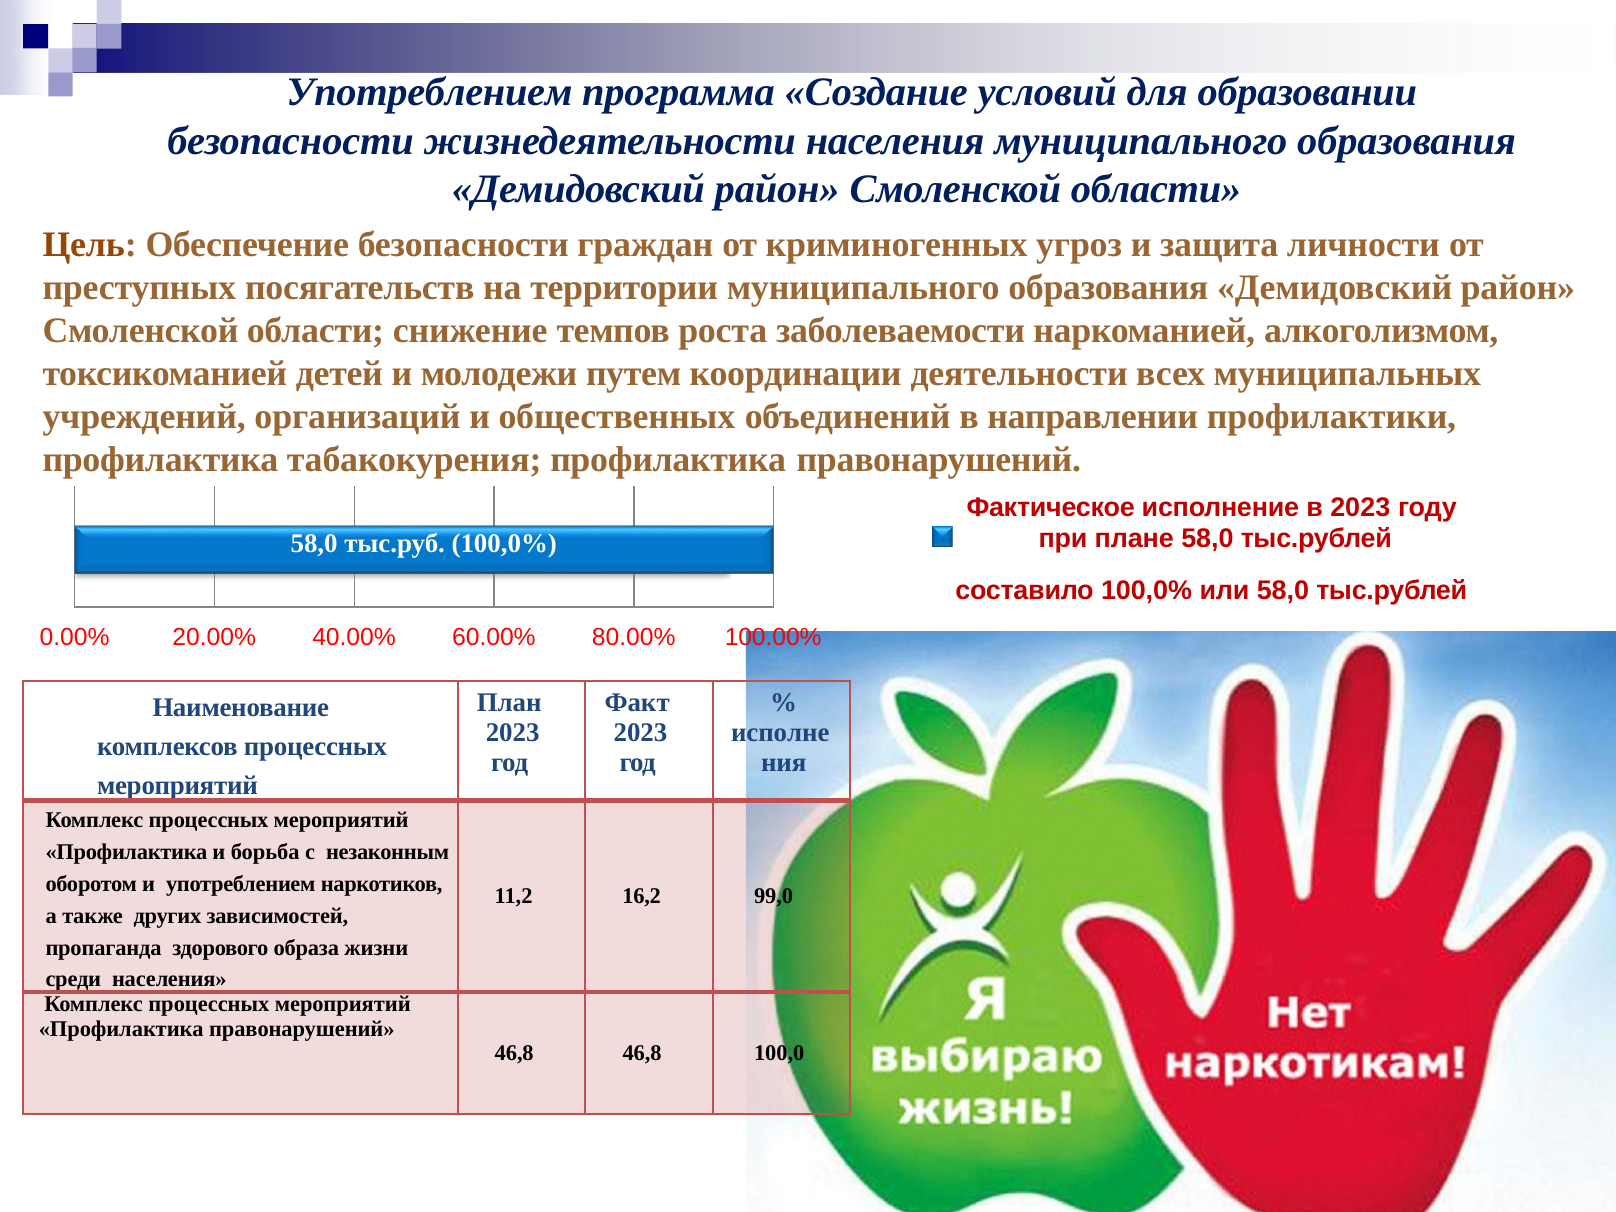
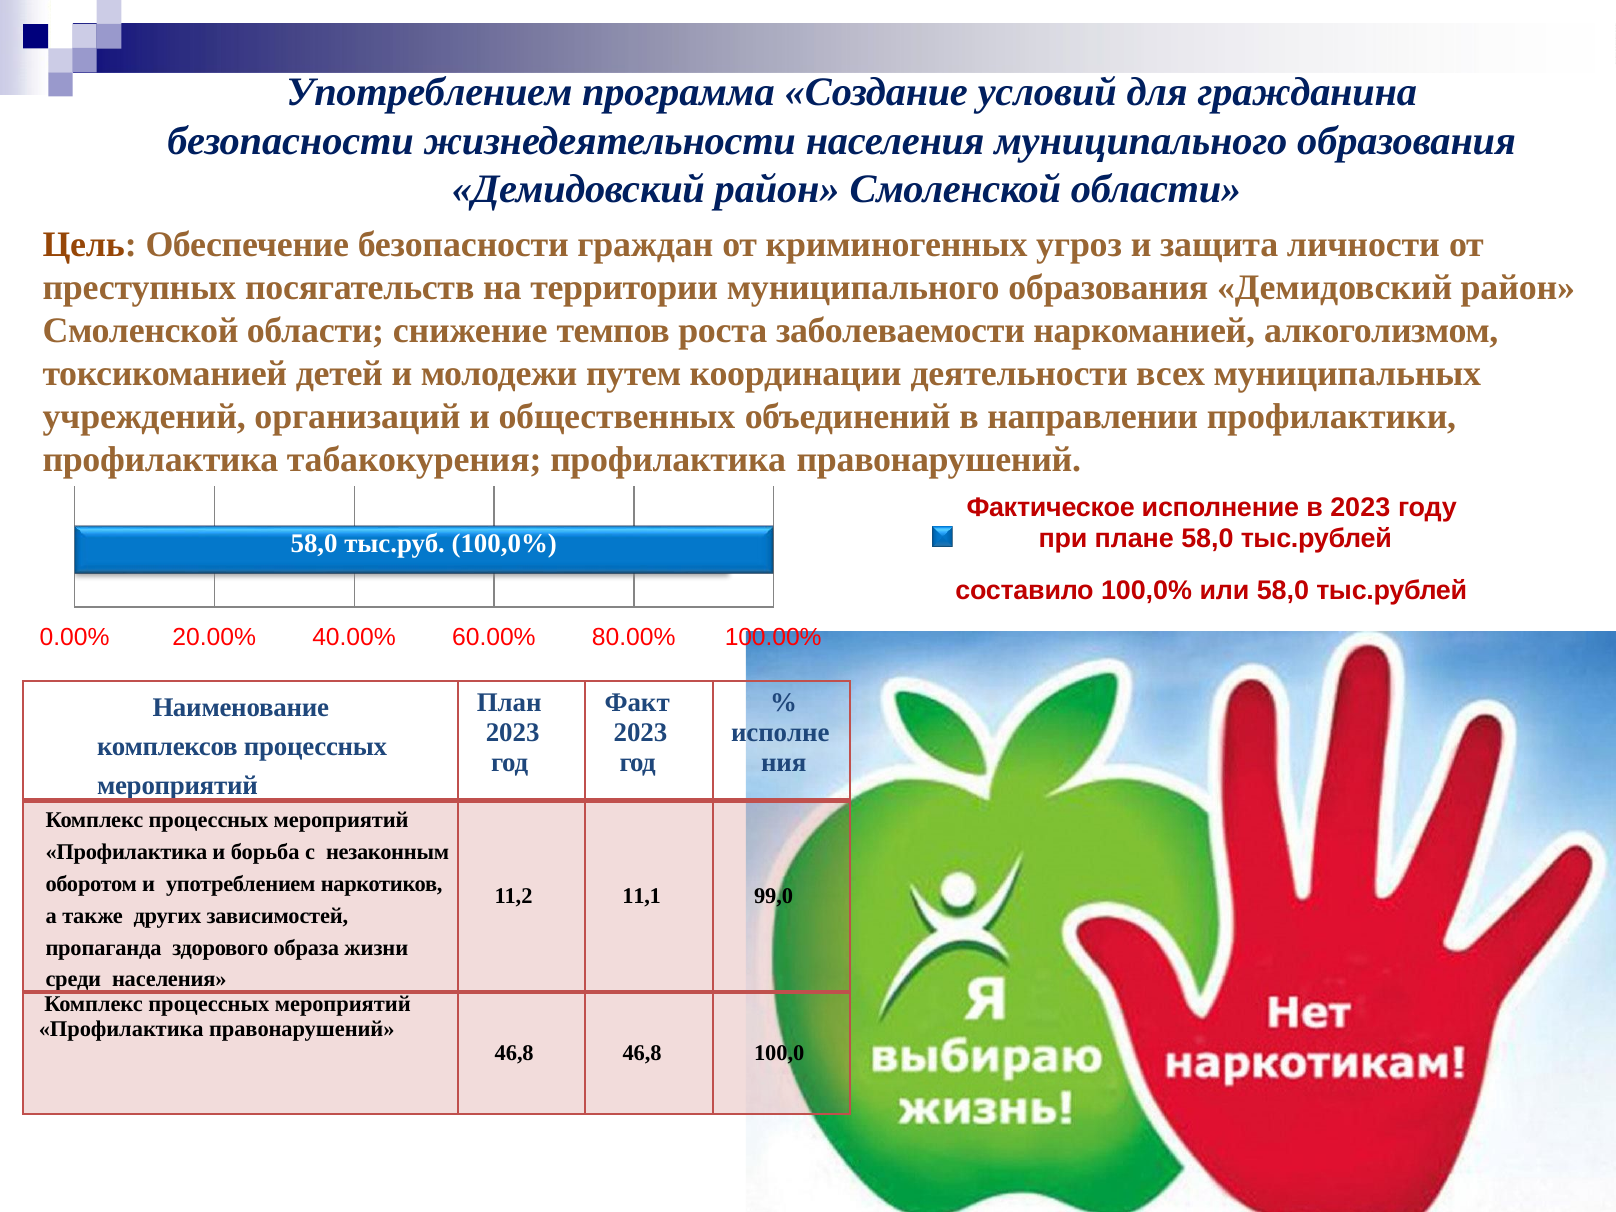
образовании: образовании -> гражданина
16,2: 16,2 -> 11,1
